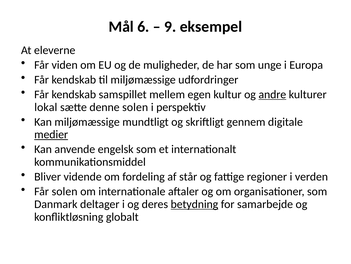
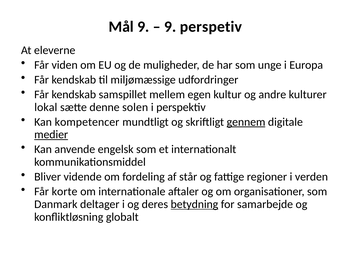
Mål 6: 6 -> 9
eksempel: eksempel -> perspetiv
andre underline: present -> none
Kan miljømæssige: miljømæssige -> kompetencer
gennem underline: none -> present
Får solen: solen -> korte
